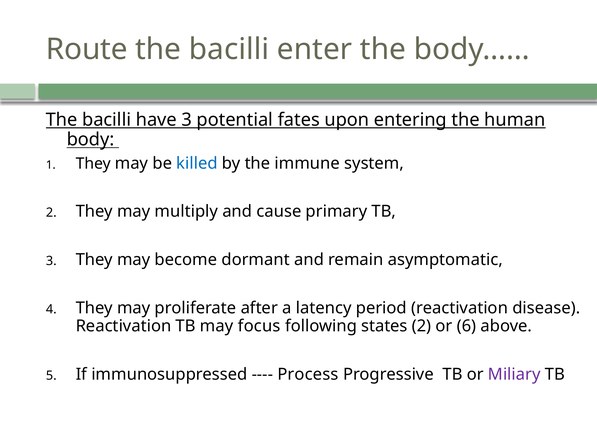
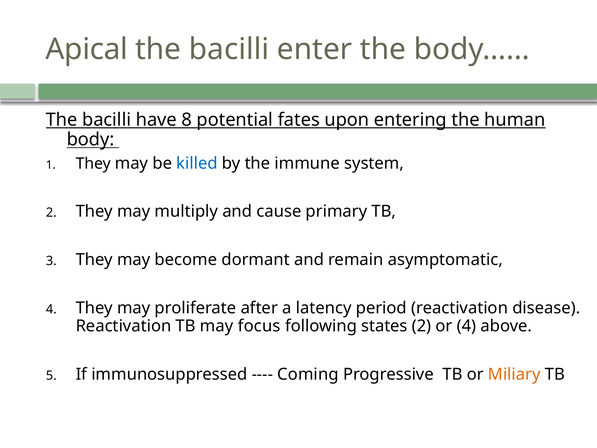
Route: Route -> Apical
have 3: 3 -> 8
or 6: 6 -> 4
Process: Process -> Coming
Miliary colour: purple -> orange
